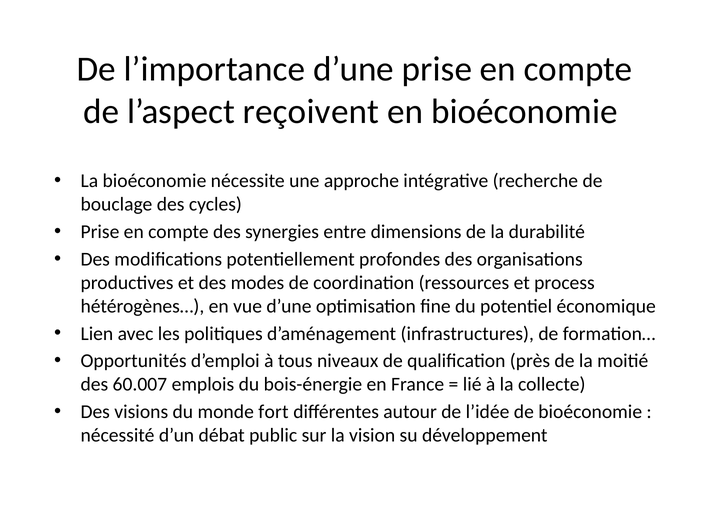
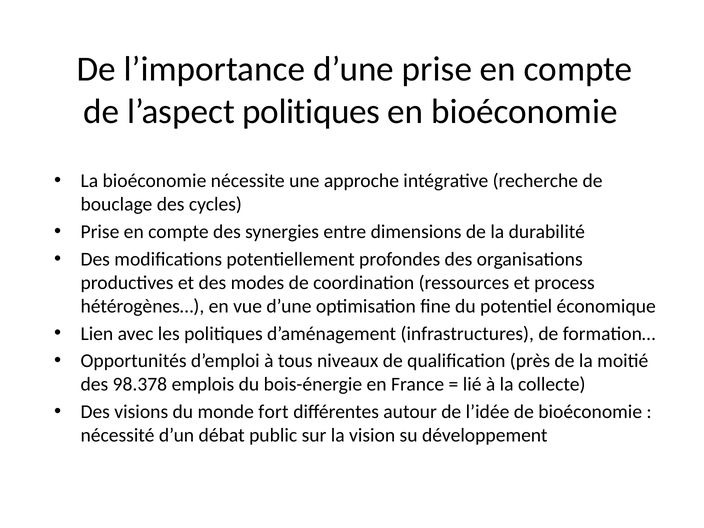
l’aspect reçoivent: reçoivent -> politiques
60.007: 60.007 -> 98.378
